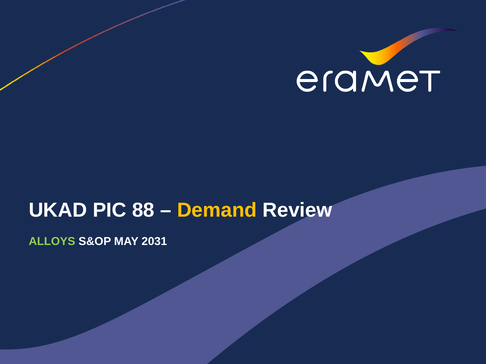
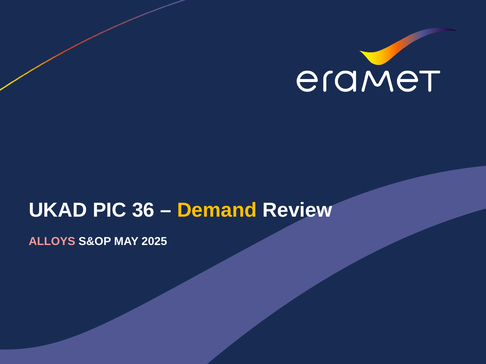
88: 88 -> 36
ALLOYS colour: light green -> pink
2031: 2031 -> 2025
